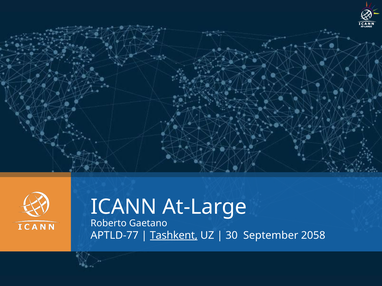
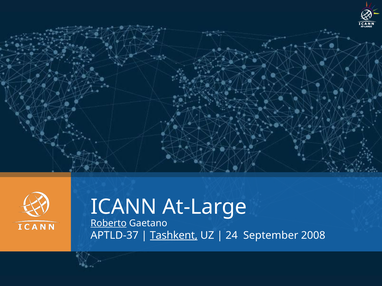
Roberto underline: none -> present
APTLD-77: APTLD-77 -> APTLD-37
30: 30 -> 24
2058: 2058 -> 2008
